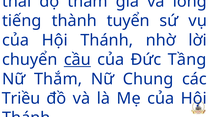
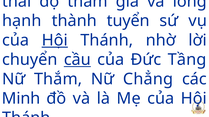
tiếng: tiếng -> hạnh
Hội at (55, 40) underline: none -> present
Chung: Chung -> Chẳng
Triều: Triều -> Minh
